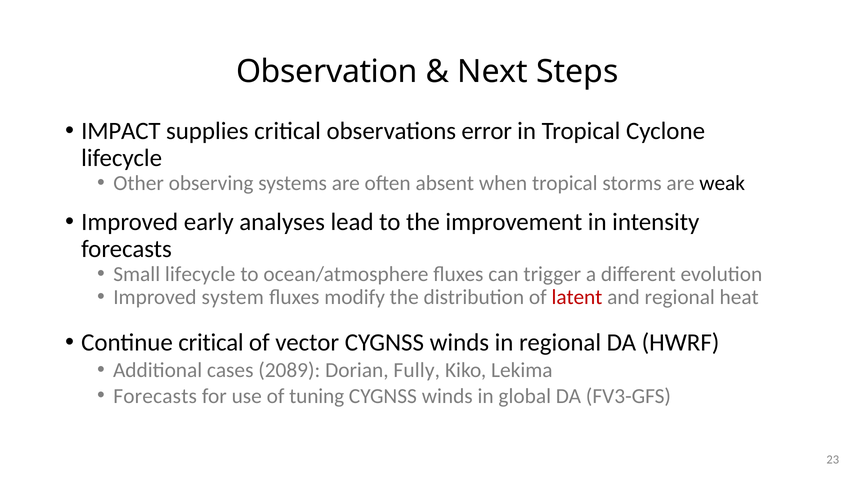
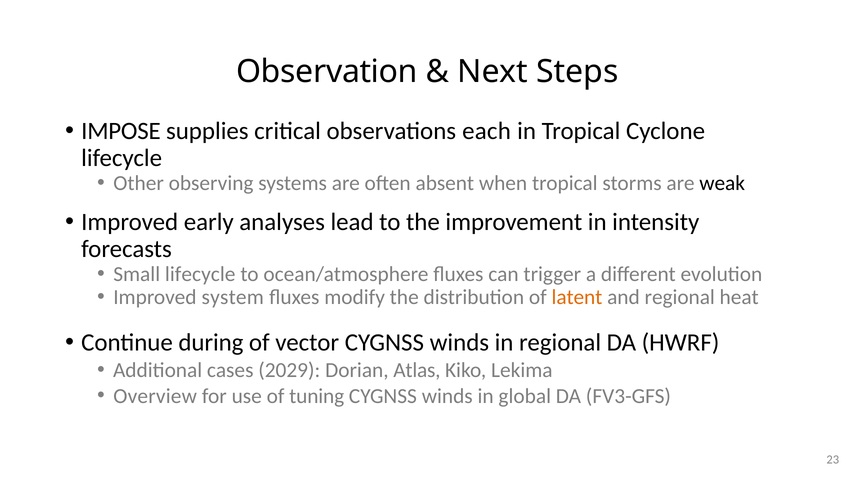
IMPACT: IMPACT -> IMPOSE
error: error -> each
latent colour: red -> orange
Continue critical: critical -> during
2089: 2089 -> 2029
Fully: Fully -> Atlas
Forecasts at (155, 396): Forecasts -> Overview
